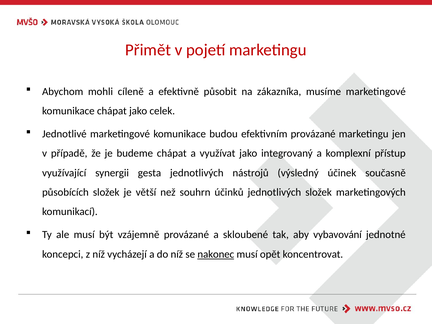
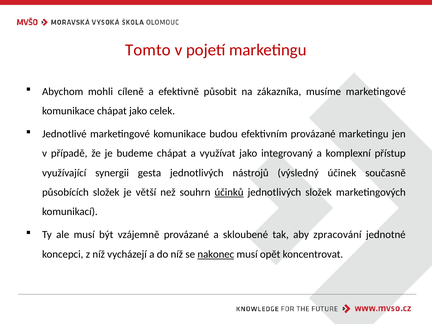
Přimět: Přimět -> Tomto
účinků underline: none -> present
vybavování: vybavování -> zpracování
